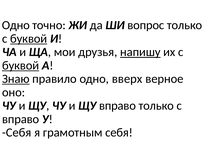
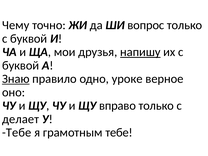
Одно at (16, 25): Одно -> Чему
буквой at (29, 39) underline: present -> none
буквой at (21, 65) underline: present -> none
вверх: вверх -> уроке
вправо at (21, 119): вправо -> делает
Себя at (17, 133): Себя -> Тебе
грамотным себя: себя -> тебе
